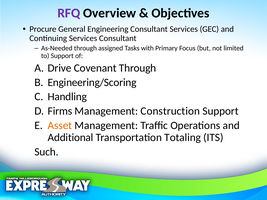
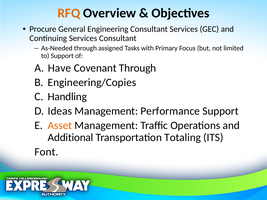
RFQ colour: purple -> orange
Drive: Drive -> Have
Engineering/Scoring: Engineering/Scoring -> Engineering/Copies
Firms: Firms -> Ideas
Construction: Construction -> Performance
Such: Such -> Font
